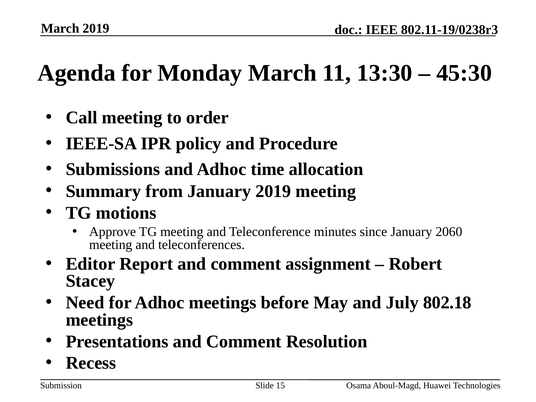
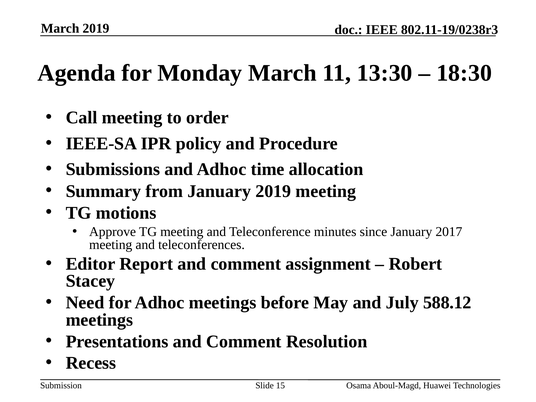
45:30: 45:30 -> 18:30
2060: 2060 -> 2017
802.18: 802.18 -> 588.12
